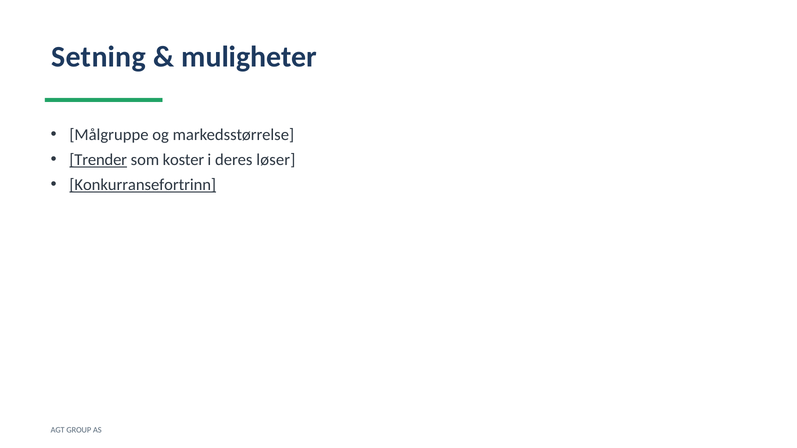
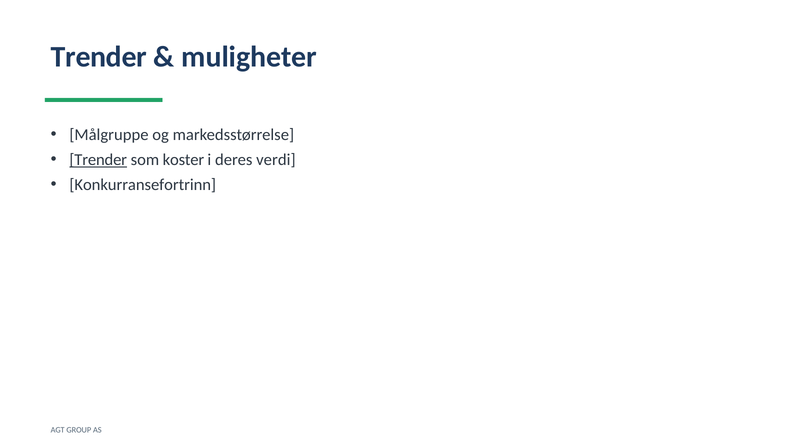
Setning at (99, 57): Setning -> Trender
løser: løser -> verdi
Konkurransefortrinn underline: present -> none
